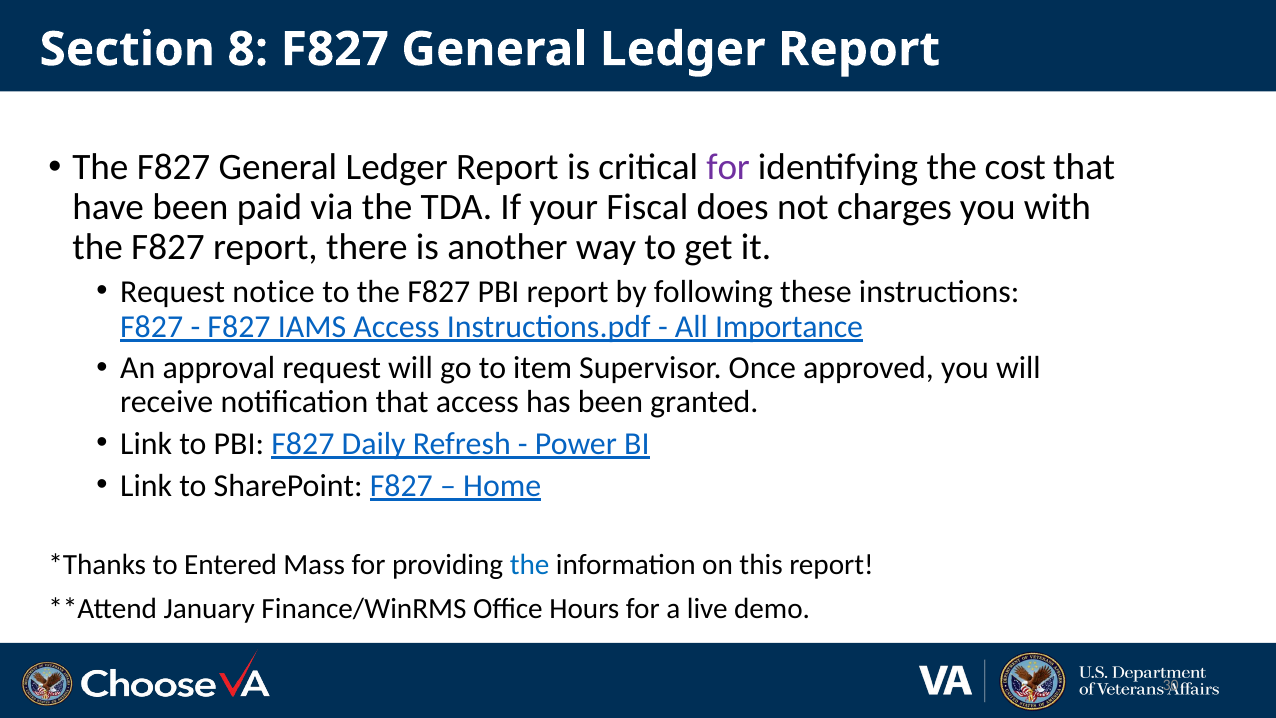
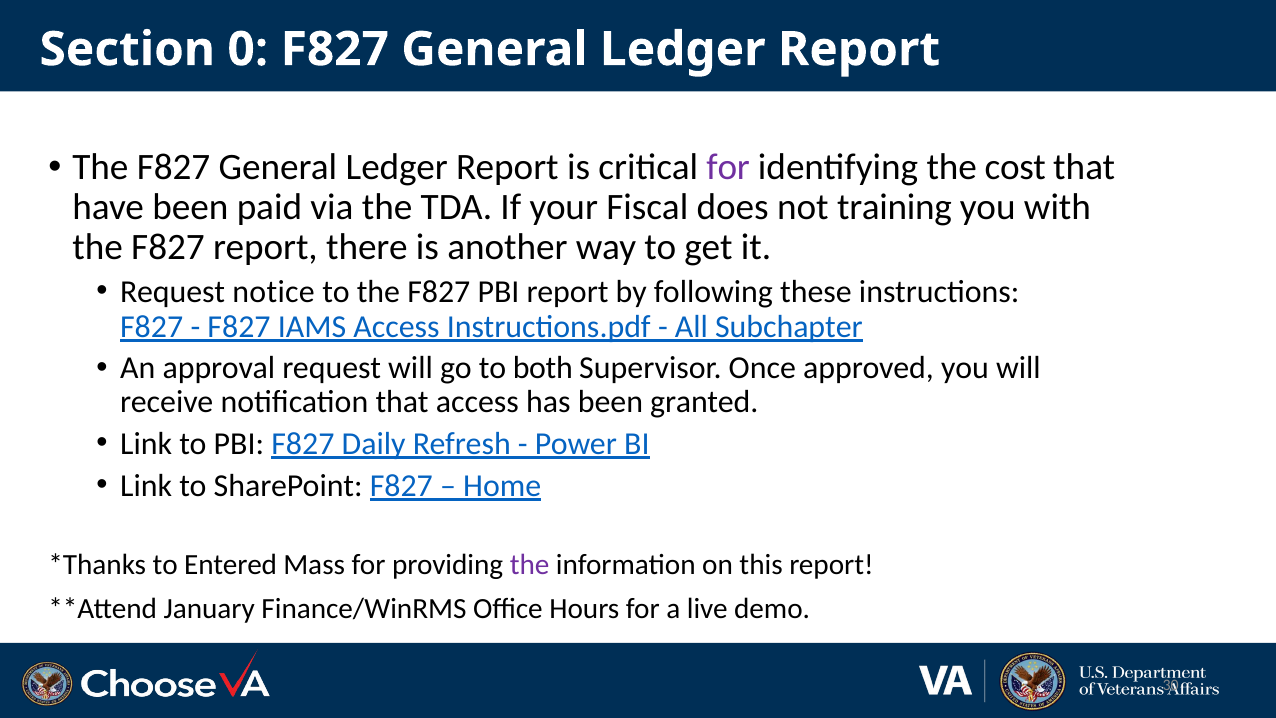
8: 8 -> 0
charges: charges -> training
Importance: Importance -> Subchapter
item: item -> both
the at (530, 564) colour: blue -> purple
